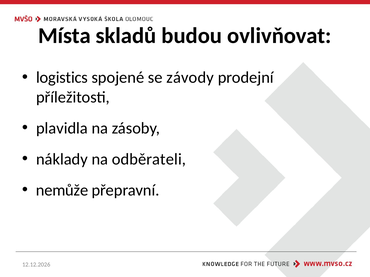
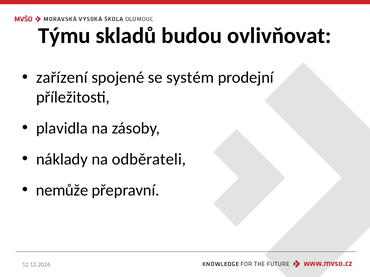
Místa: Místa -> Týmu
logistics: logistics -> zařízení
závody: závody -> systém
